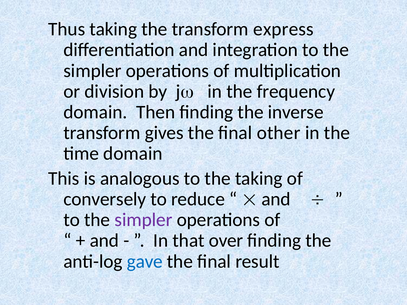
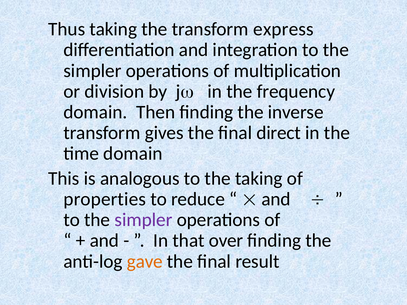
other: other -> direct
conversely: conversely -> properties
gave colour: blue -> orange
